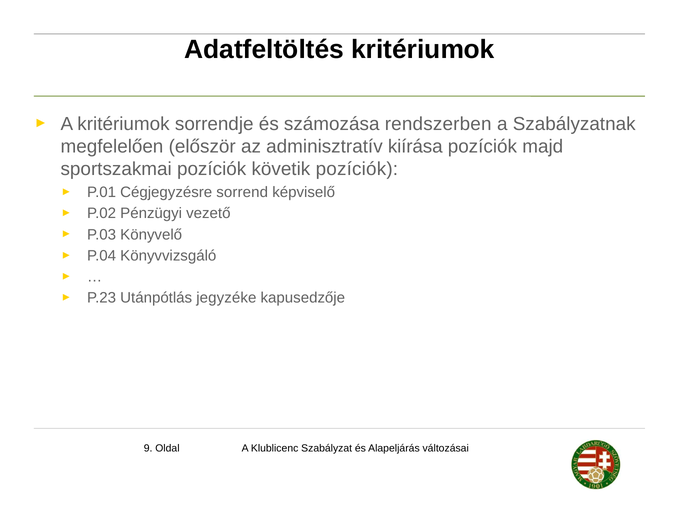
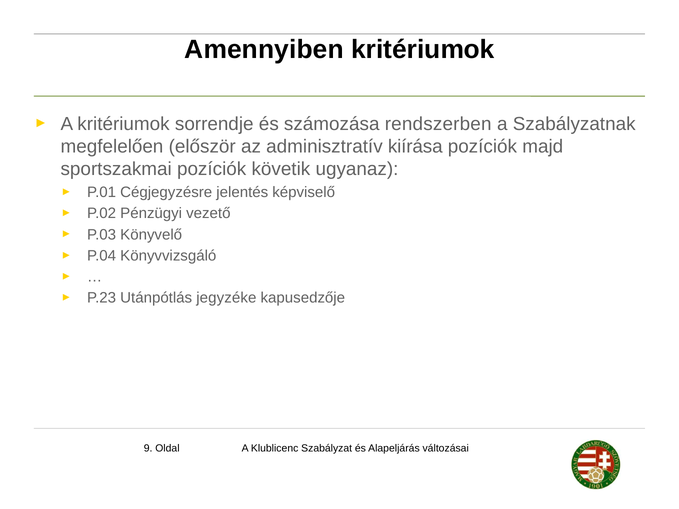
Adatfeltöltés: Adatfeltöltés -> Amennyiben
követik pozíciók: pozíciók -> ugyanaz
sorrend: sorrend -> jelentés
